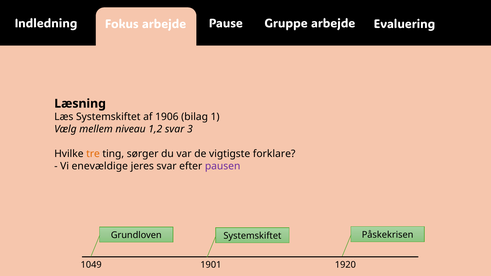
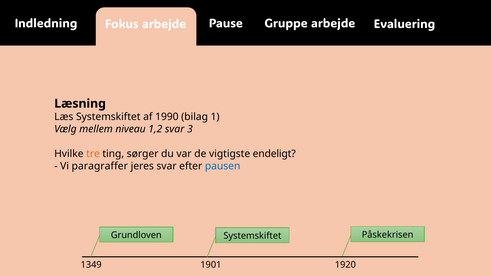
1906: 1906 -> 1990
forklare: forklare -> endeligt
enevældige: enevældige -> paragraffer
pausen colour: purple -> blue
1049: 1049 -> 1349
